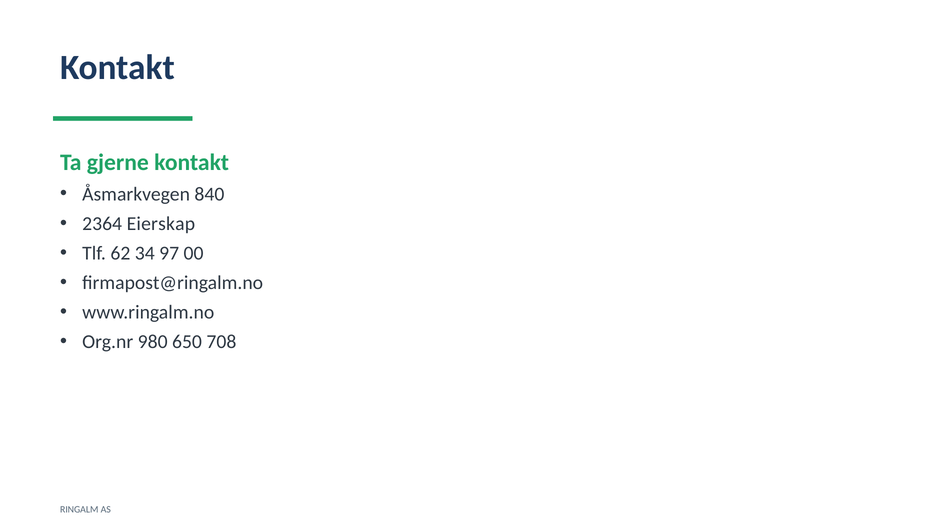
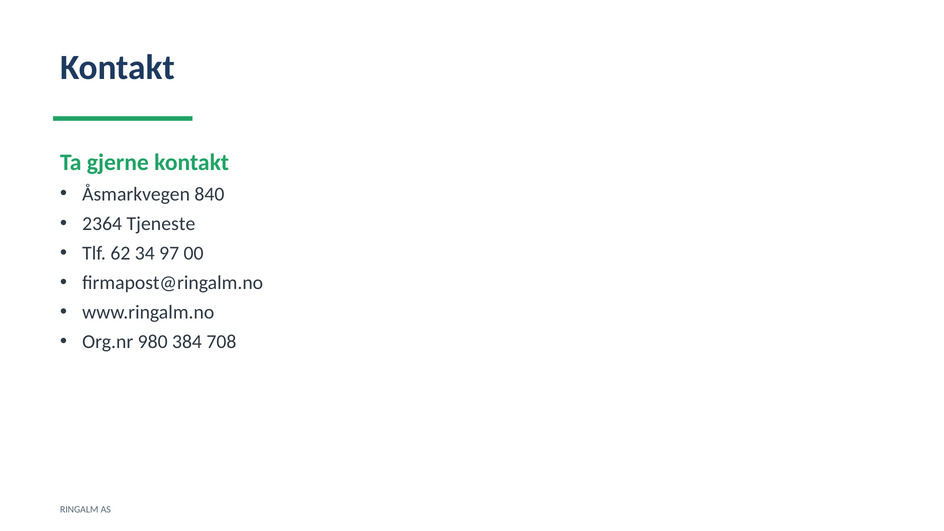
Eierskap: Eierskap -> Tjeneste
650: 650 -> 384
